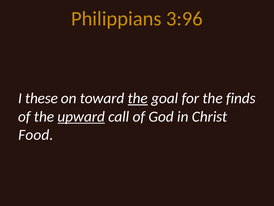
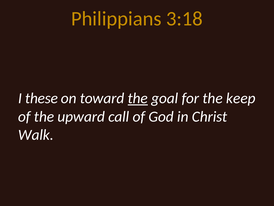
3:96: 3:96 -> 3:18
finds: finds -> keep
upward underline: present -> none
Food: Food -> Walk
